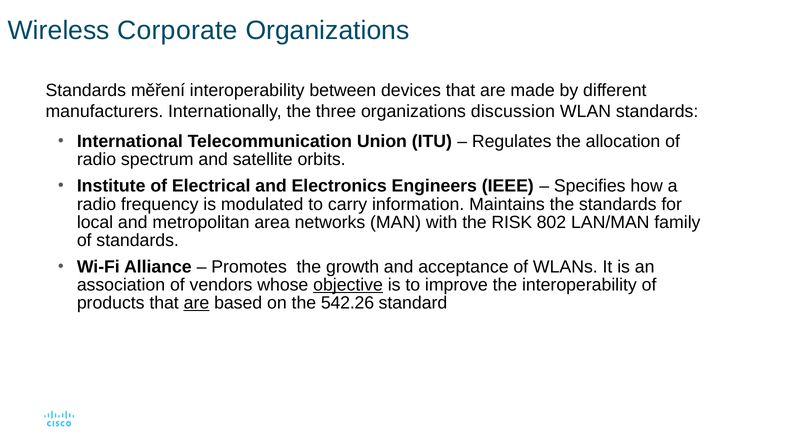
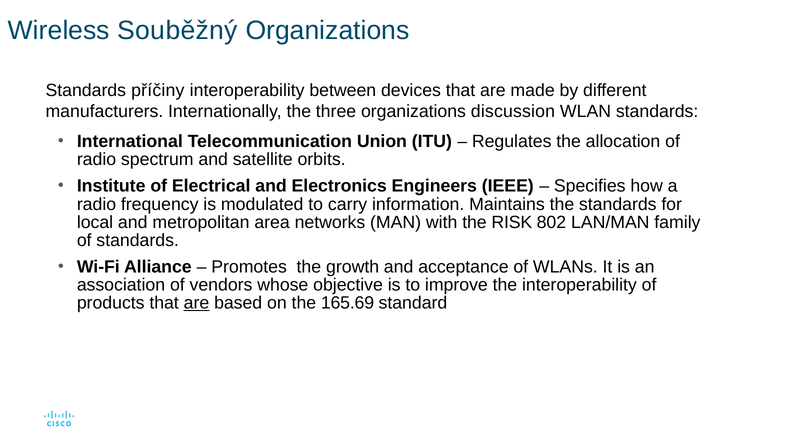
Corporate: Corporate -> Souběžný
měření: měření -> příčiny
objective underline: present -> none
542.26: 542.26 -> 165.69
